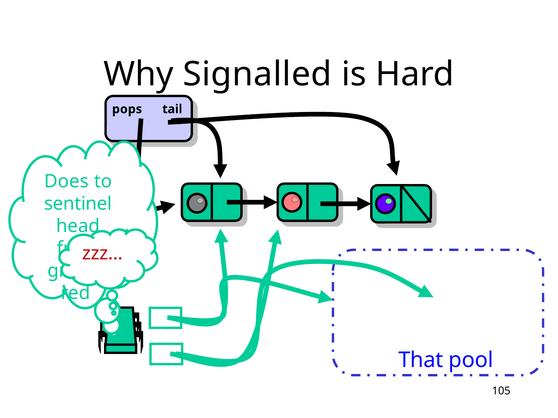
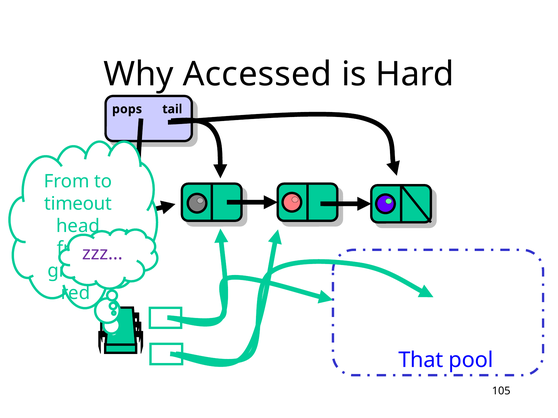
Signalled: Signalled -> Accessed
Does at (66, 182): Does -> From
sentinel: sentinel -> timeout
zzz… colour: red -> purple
